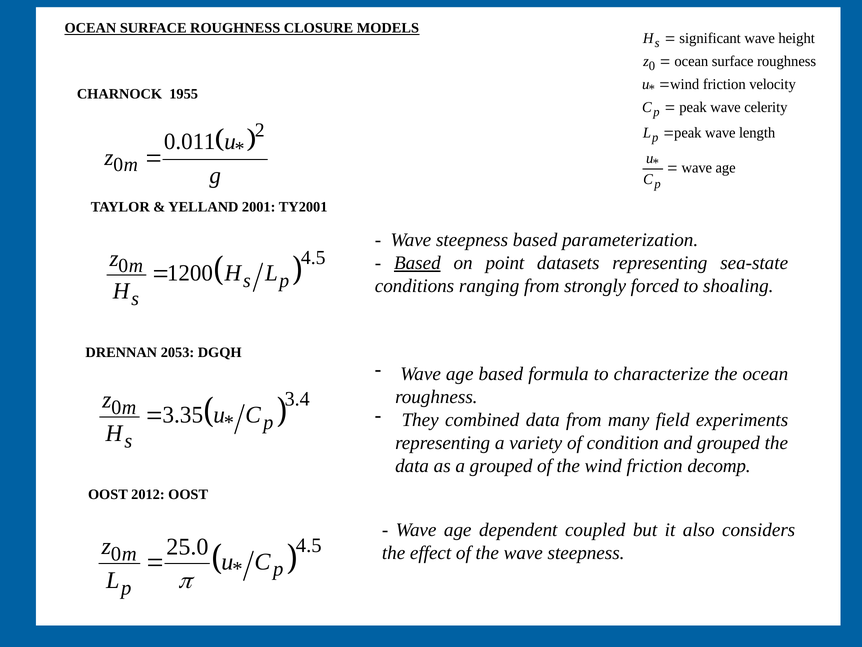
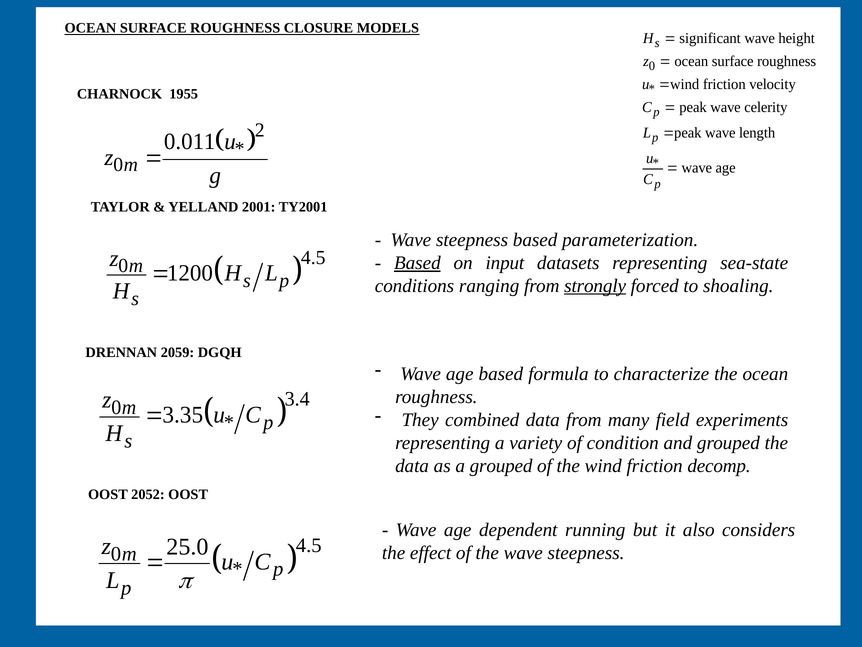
point: point -> input
strongly underline: none -> present
2053: 2053 -> 2059
2012: 2012 -> 2052
coupled: coupled -> running
